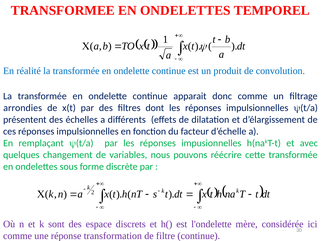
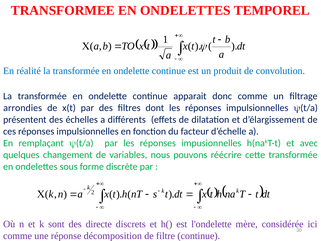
espace: espace -> directe
transformation: transformation -> décomposition
